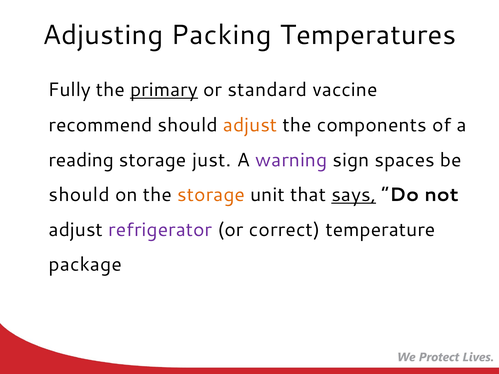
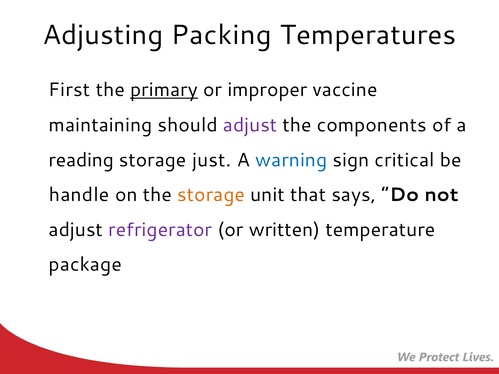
Fully: Fully -> First
standard: standard -> improper
recommend: recommend -> maintaining
adjust at (250, 125) colour: orange -> purple
warning colour: purple -> blue
spaces: spaces -> critical
should at (79, 195): should -> handle
says underline: present -> none
correct: correct -> written
